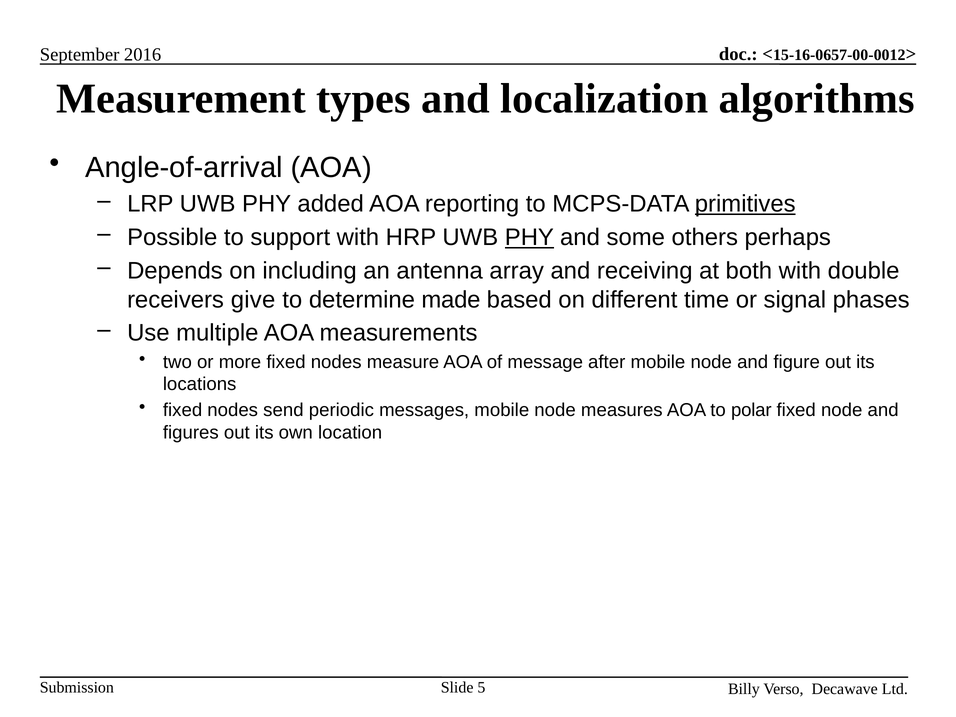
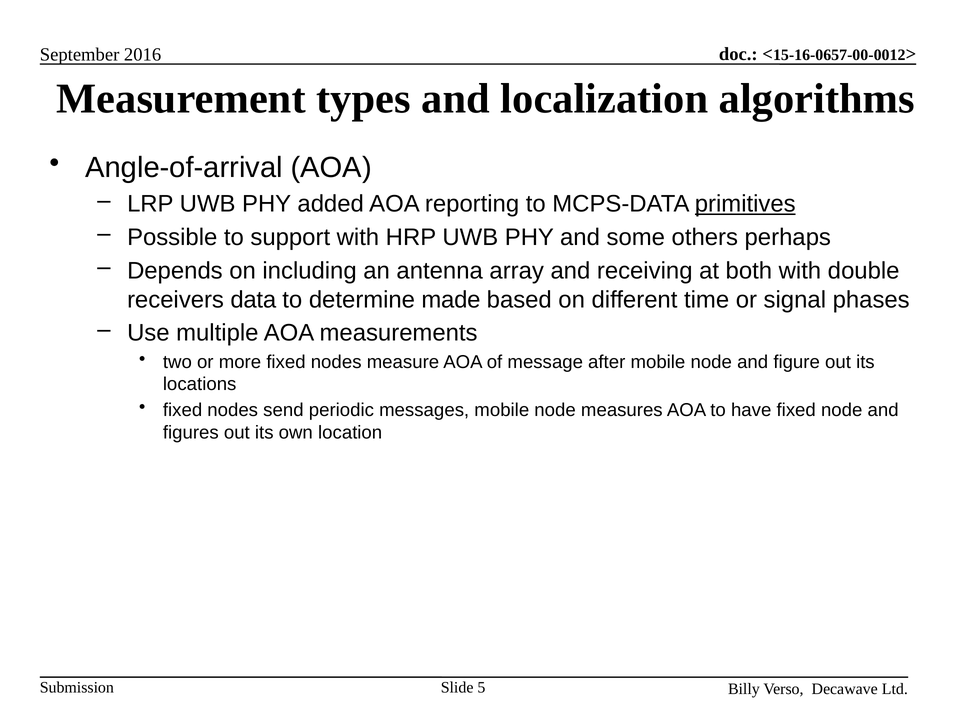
PHY at (529, 238) underline: present -> none
give: give -> data
polar: polar -> have
